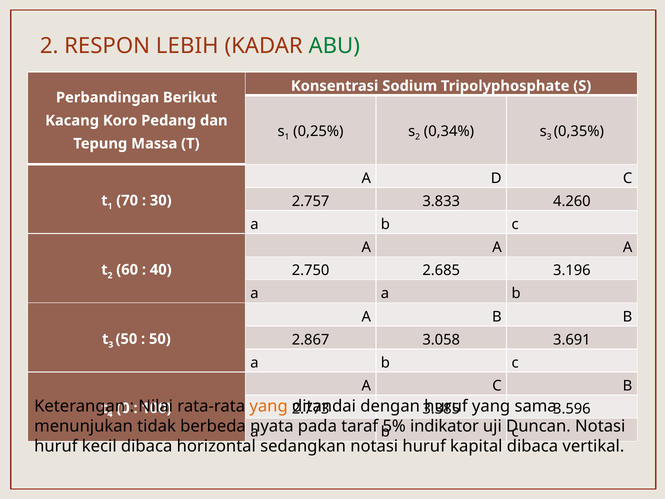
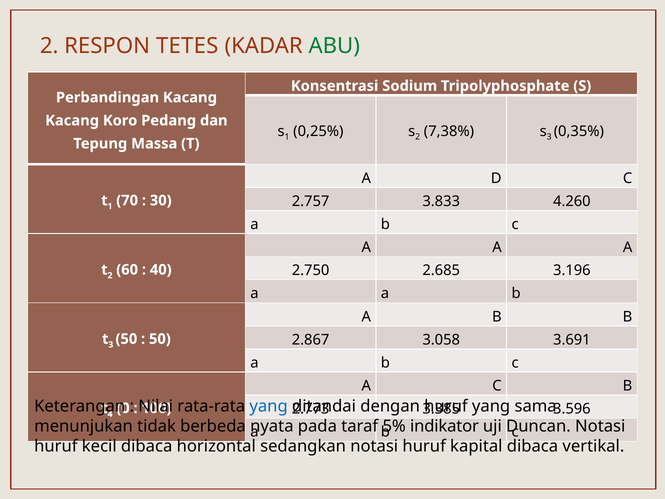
LEBIH: LEBIH -> TETES
Perbandingan Berikut: Berikut -> Kacang
0,34%: 0,34% -> 7,38%
yang at (269, 406) colour: orange -> blue
